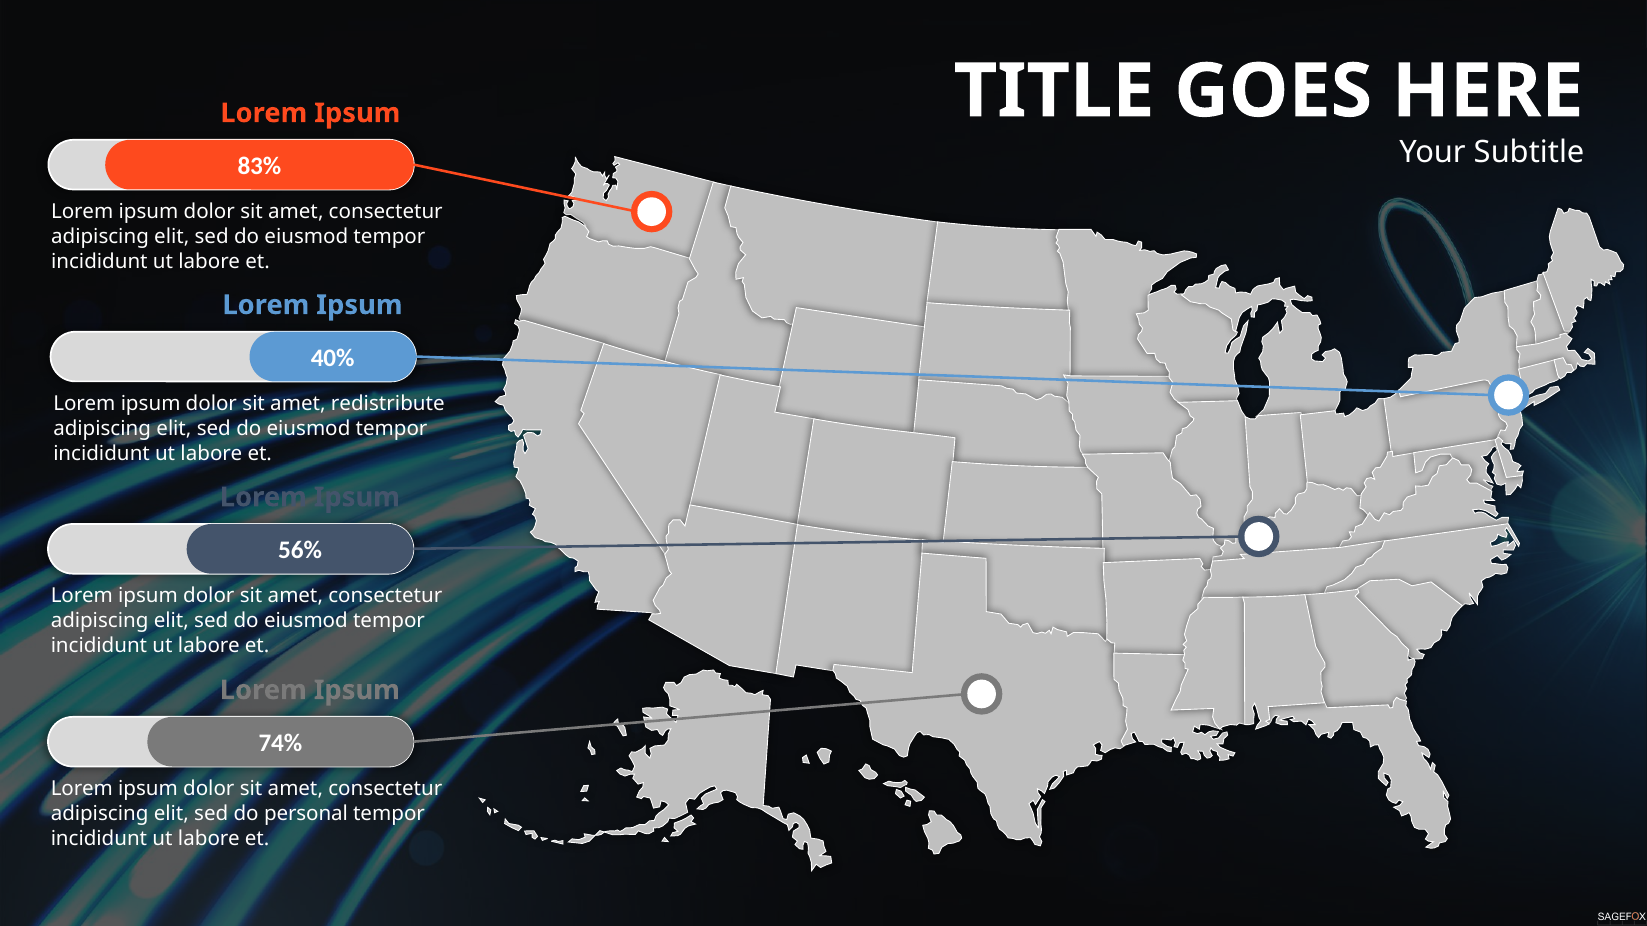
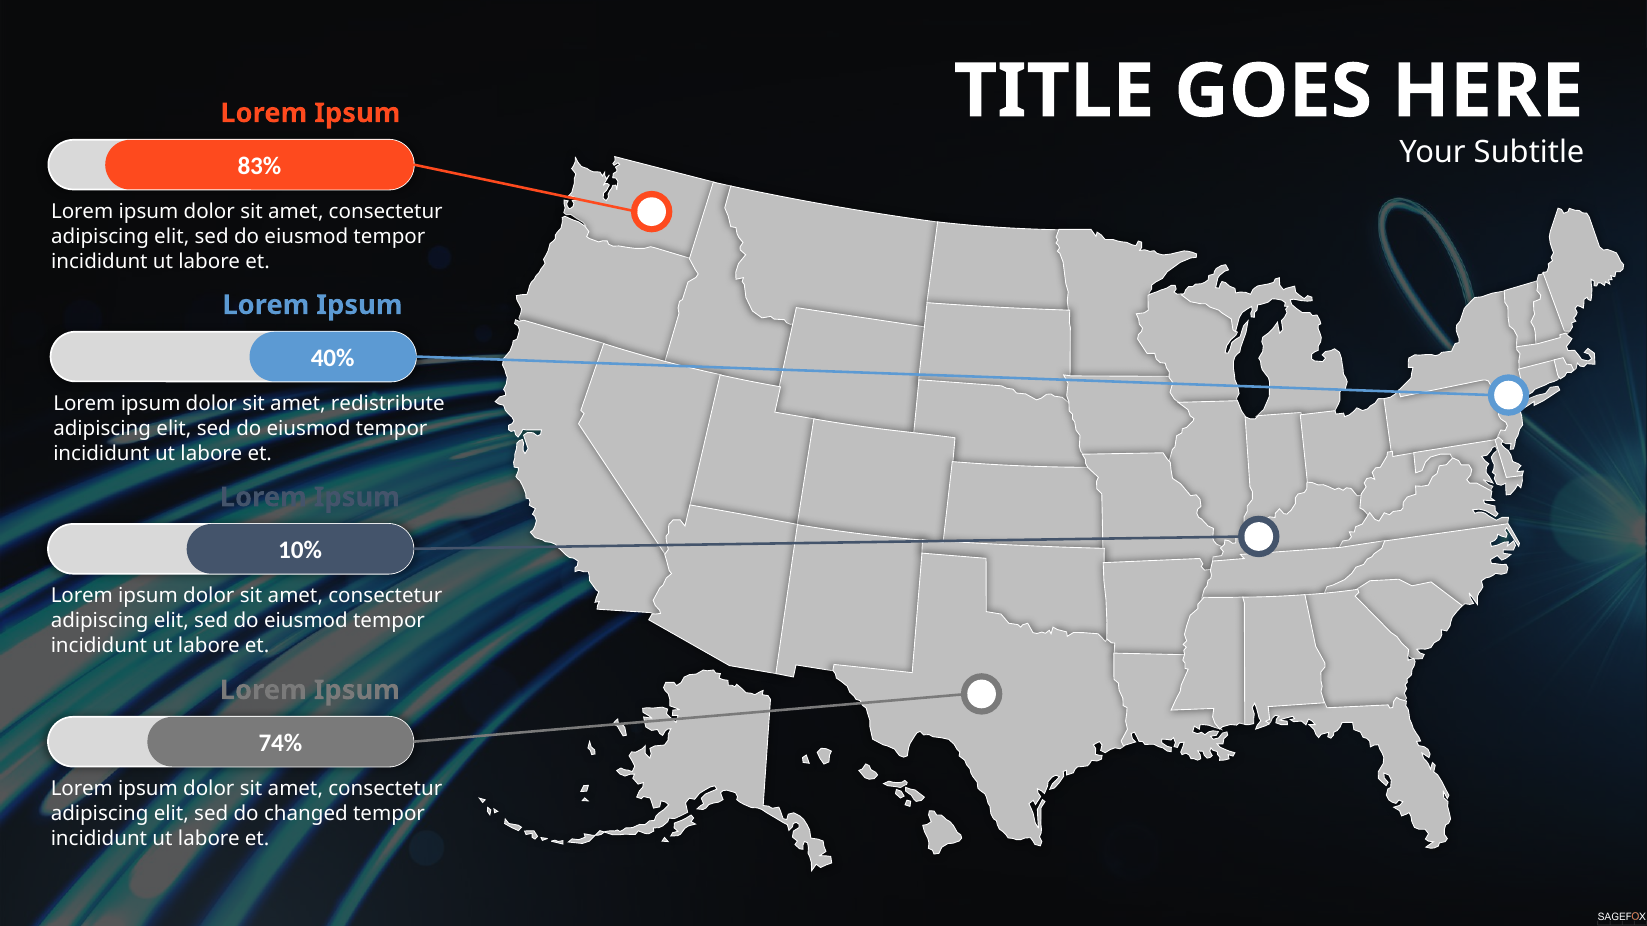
56%: 56% -> 10%
personal: personal -> changed
